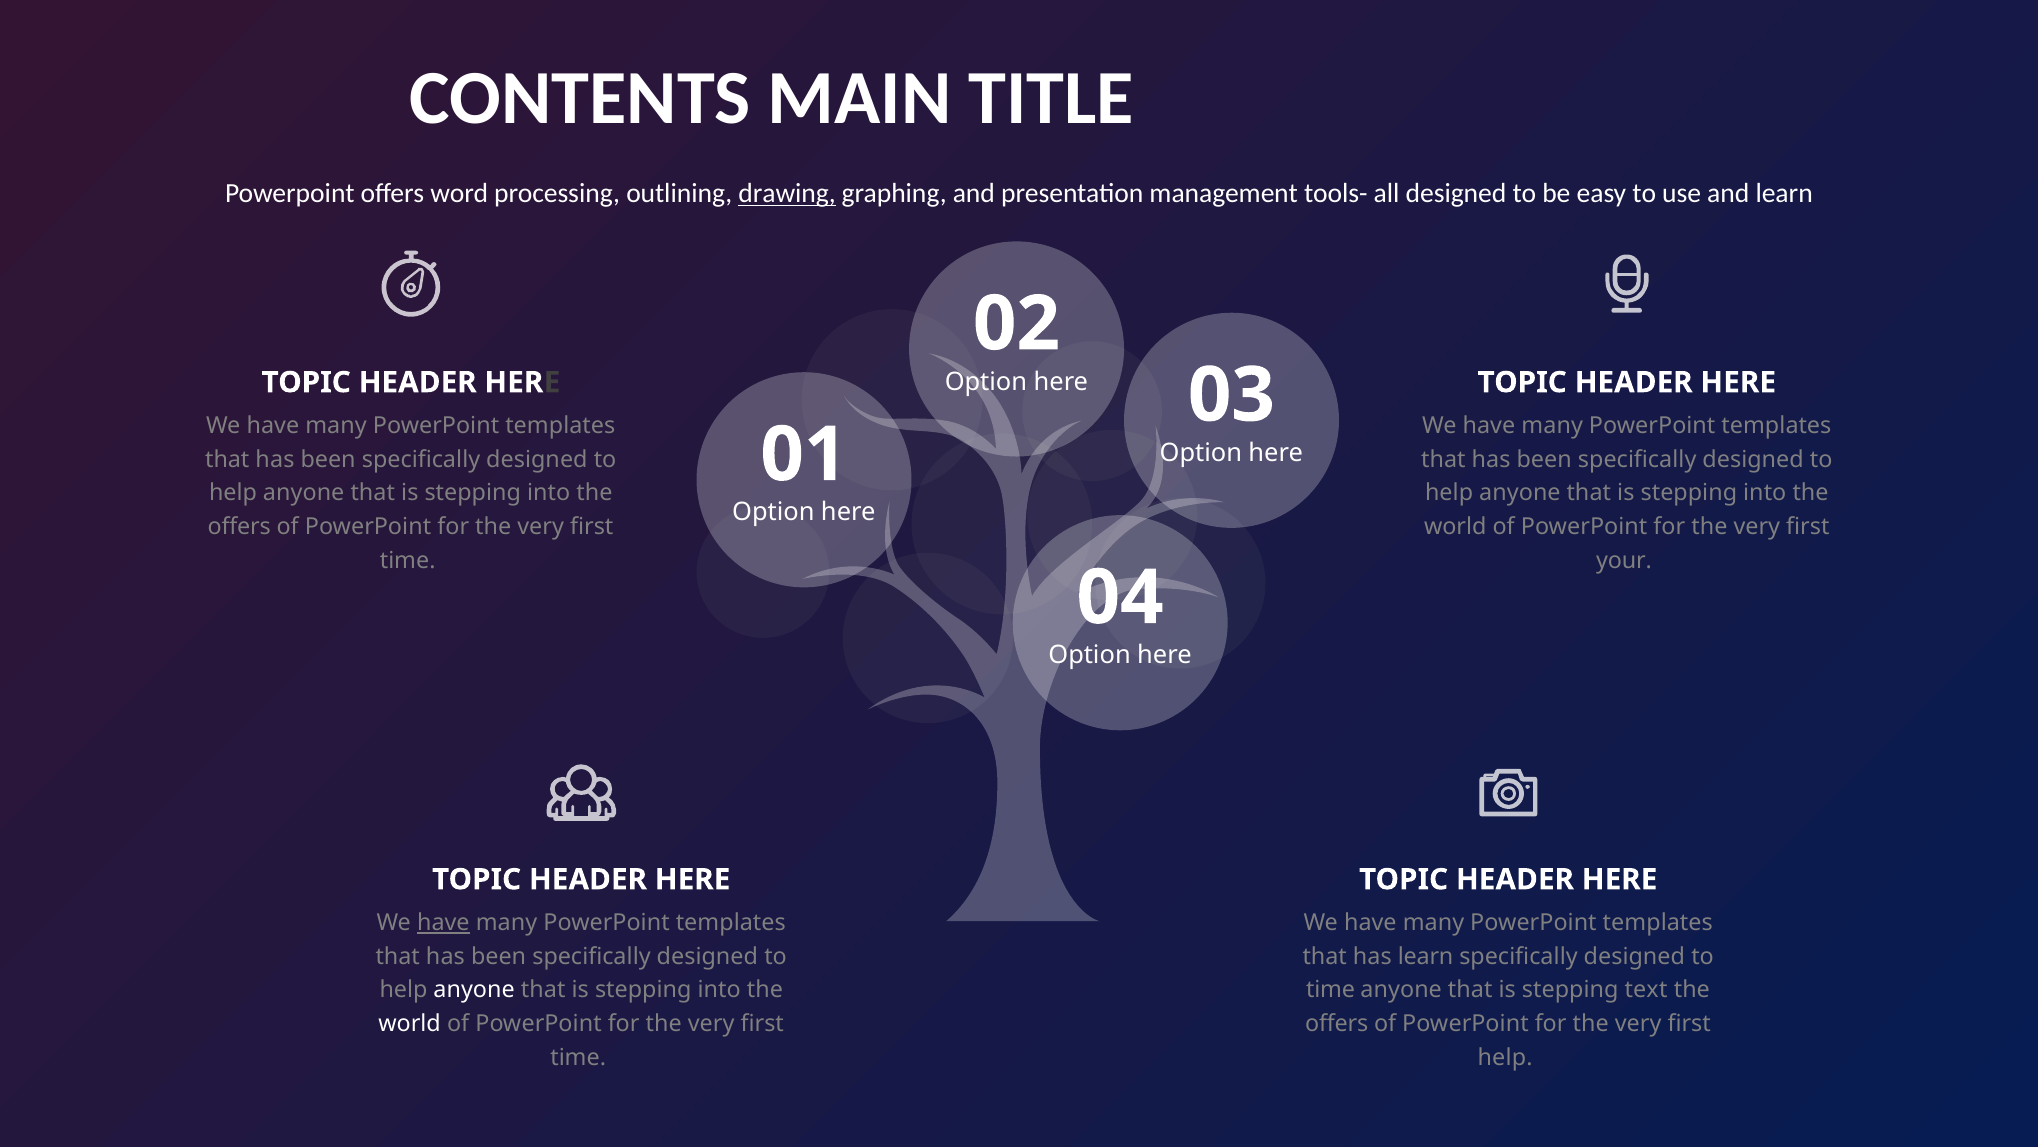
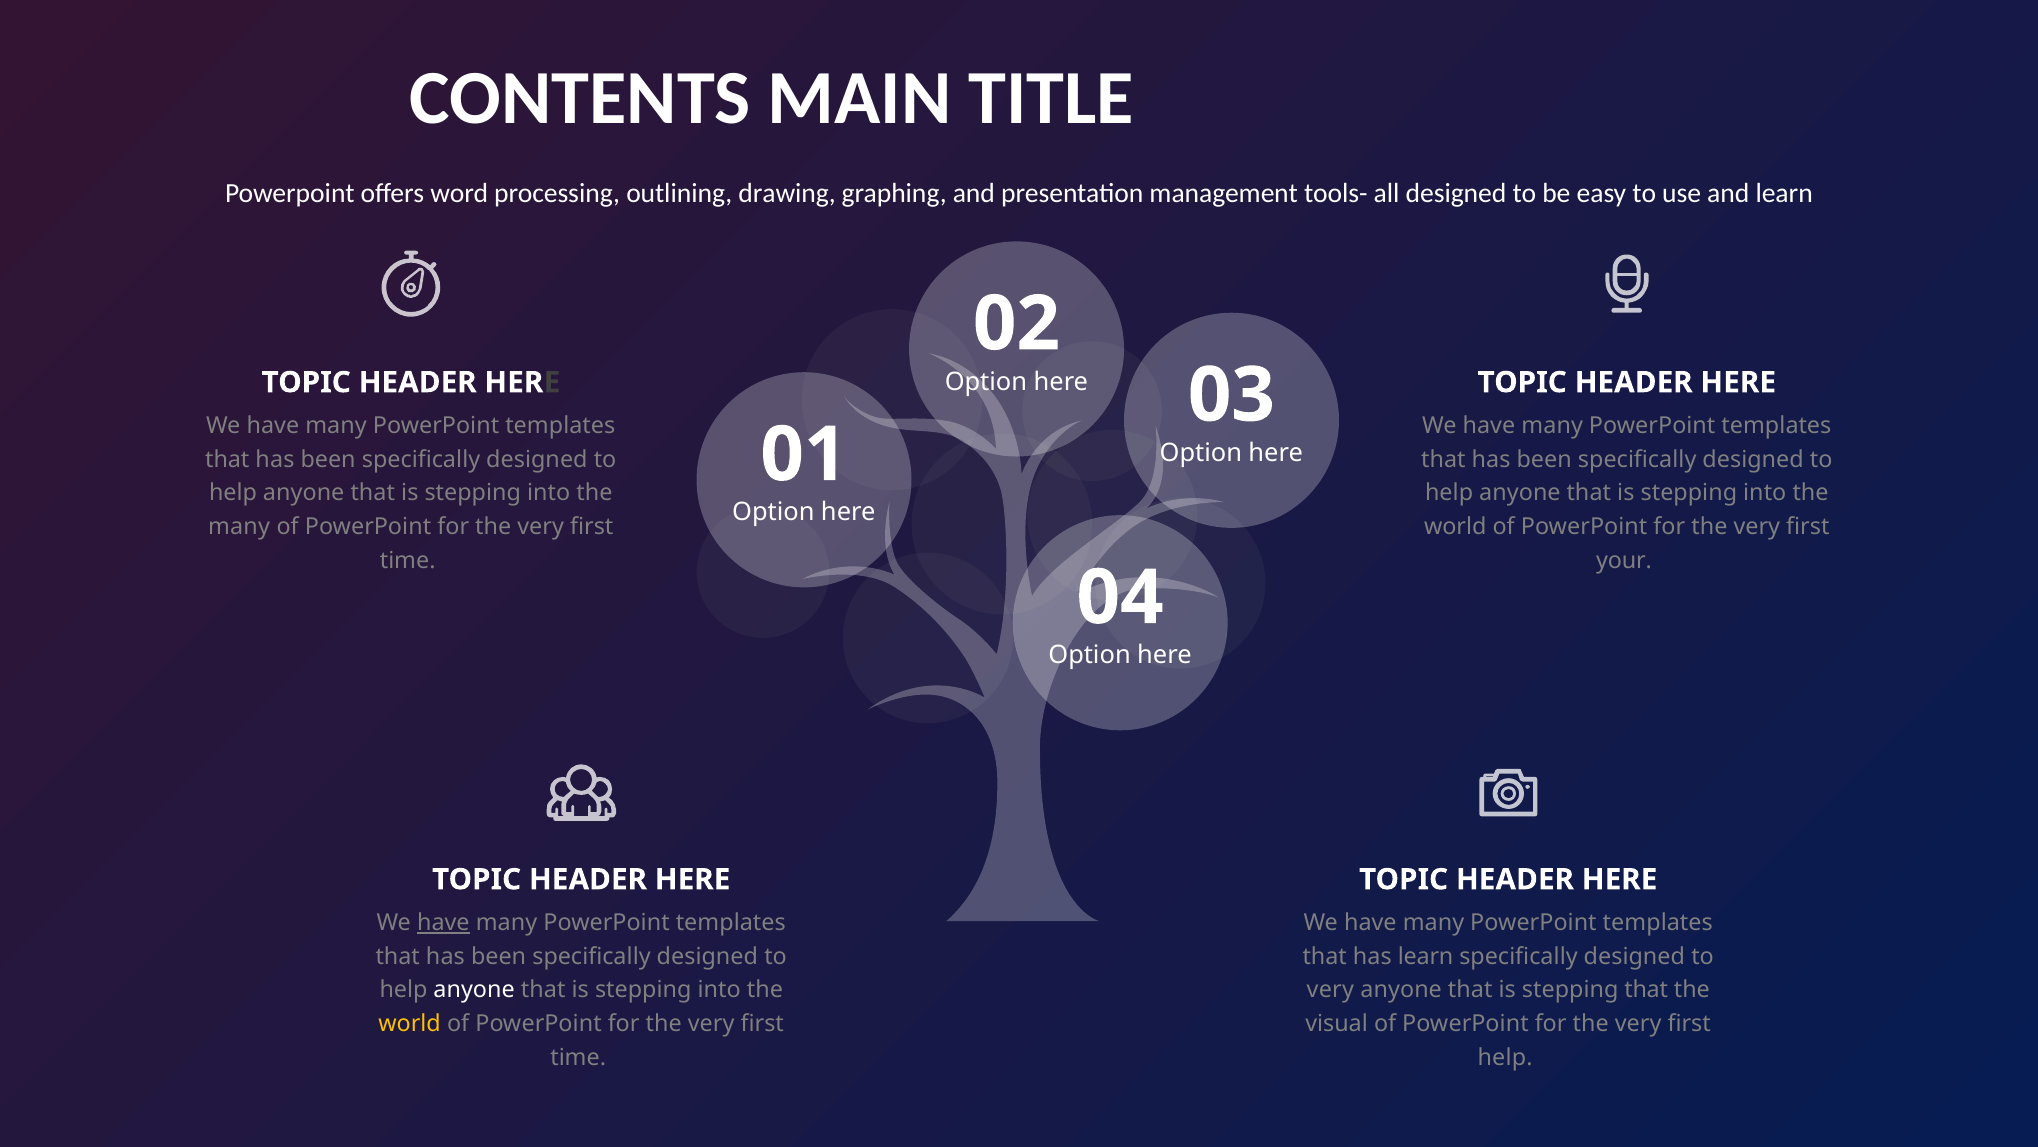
drawing underline: present -> none
offers at (239, 527): offers -> many
time at (1331, 990): time -> very
stepping text: text -> that
world at (410, 1023) colour: white -> yellow
offers at (1337, 1023): offers -> visual
